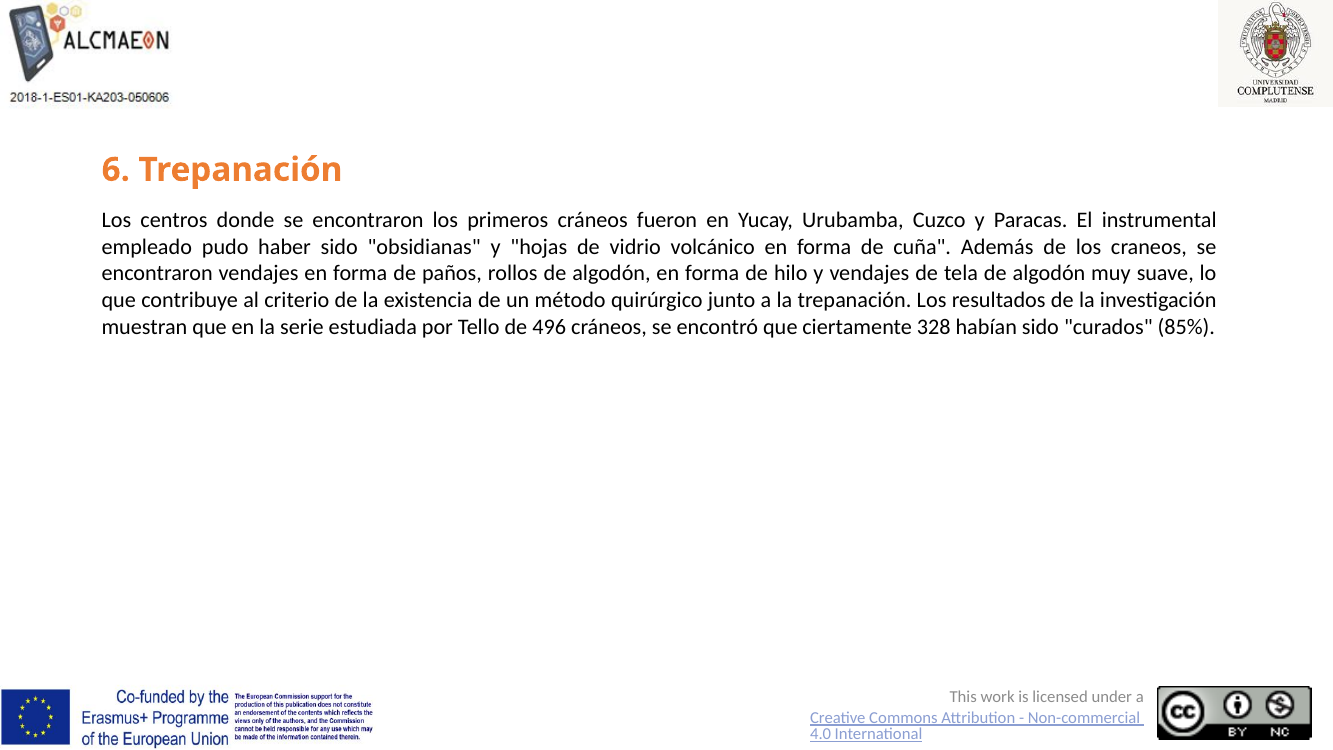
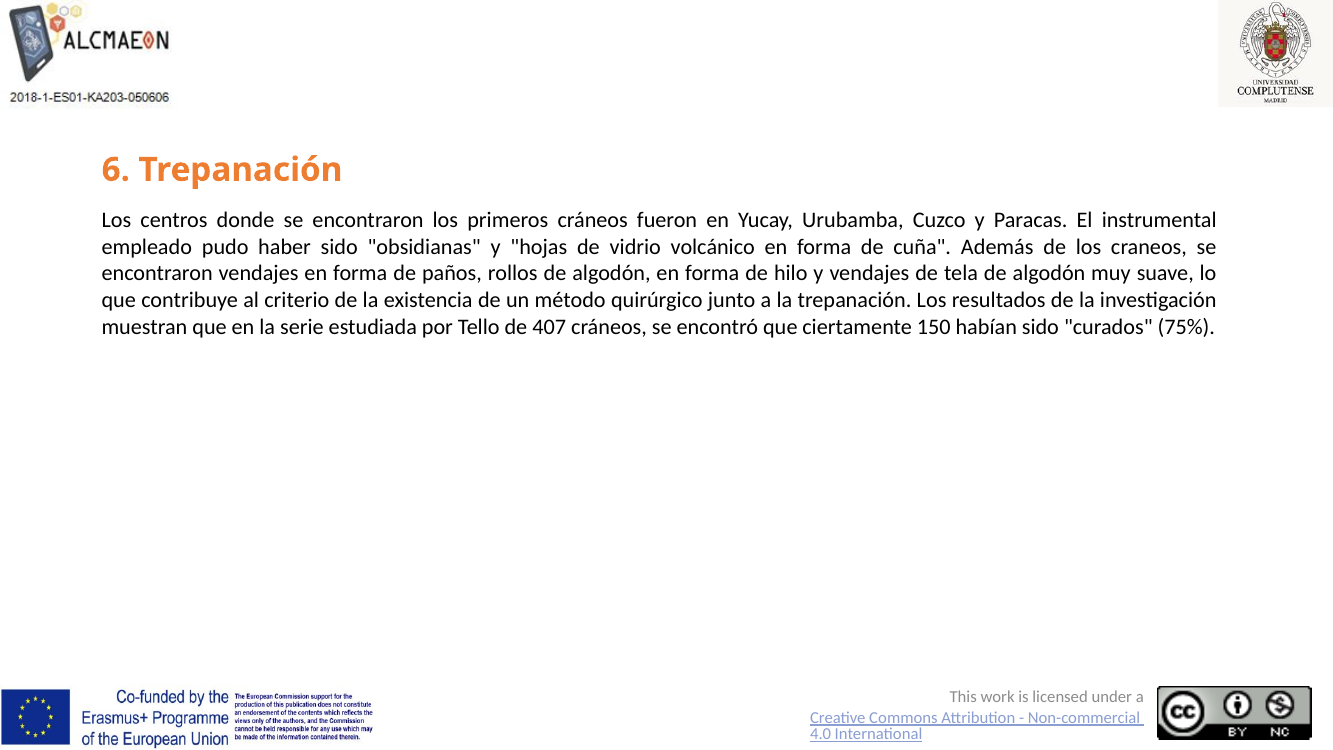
496: 496 -> 407
328: 328 -> 150
85%: 85% -> 75%
